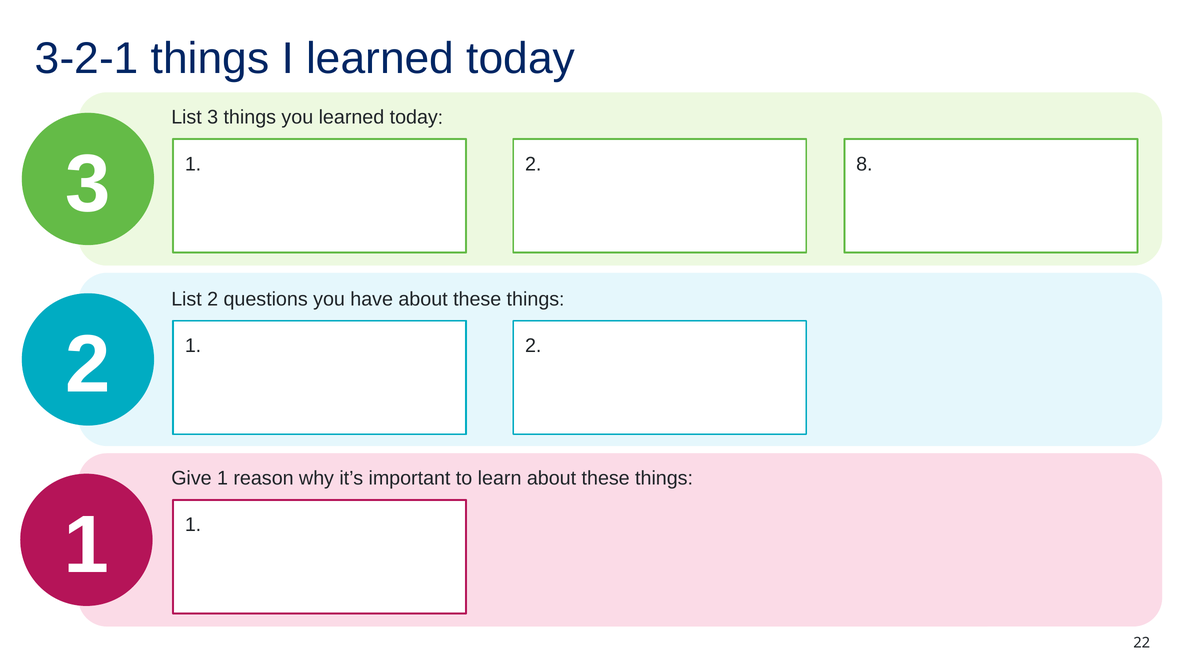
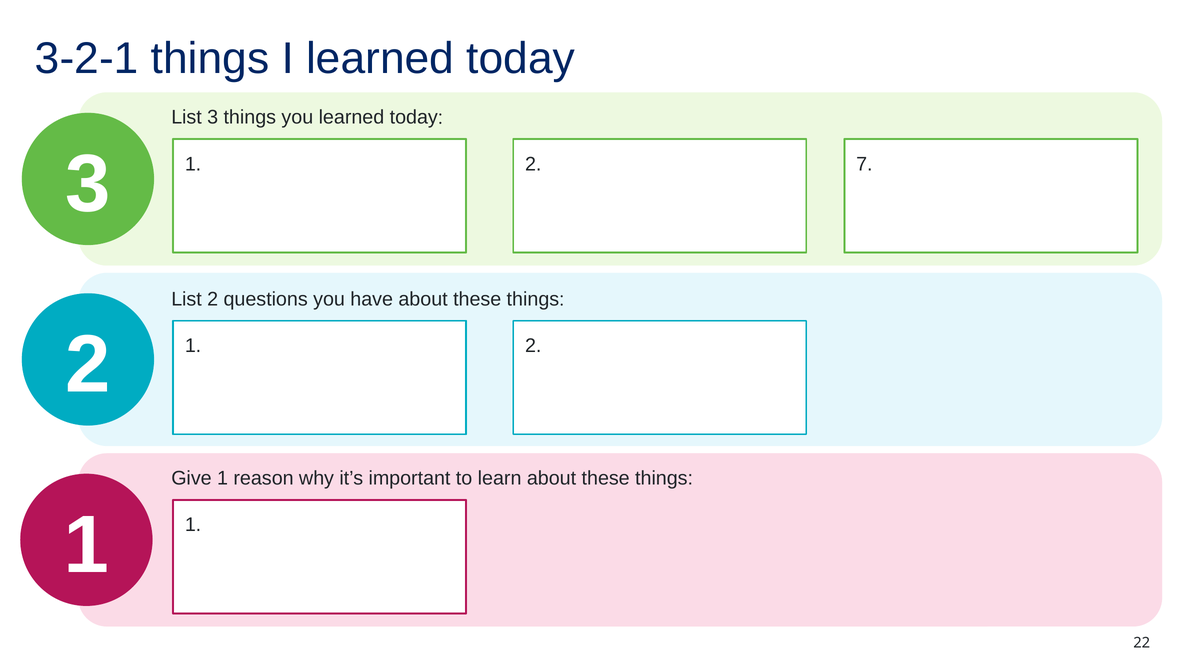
8: 8 -> 7
